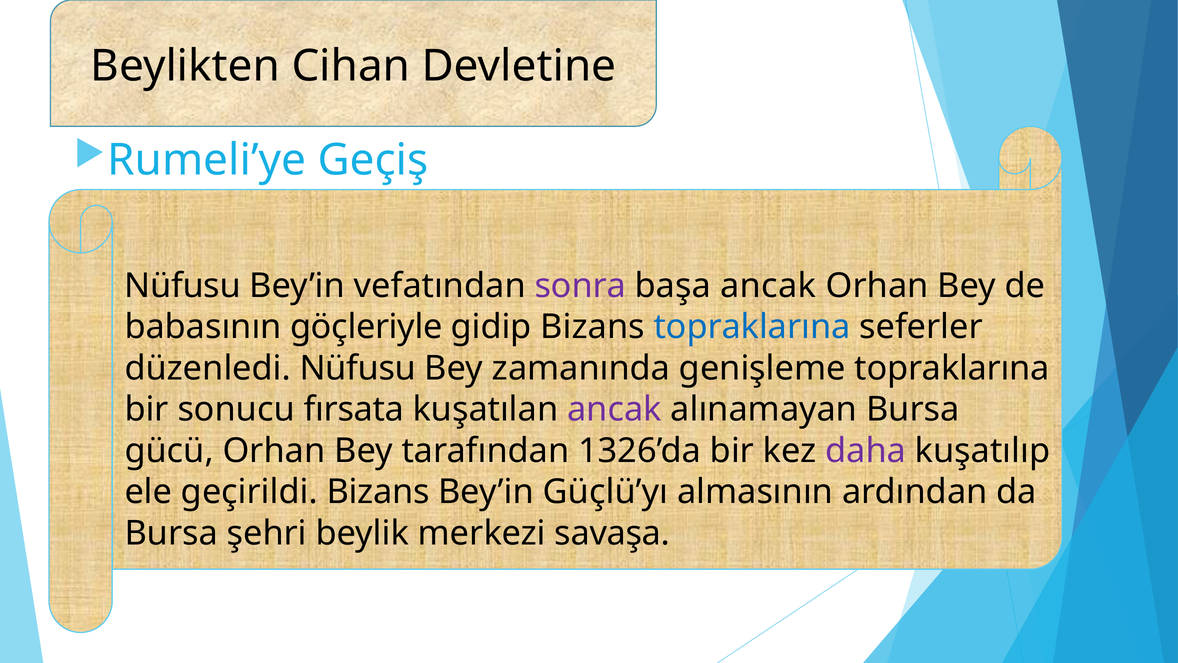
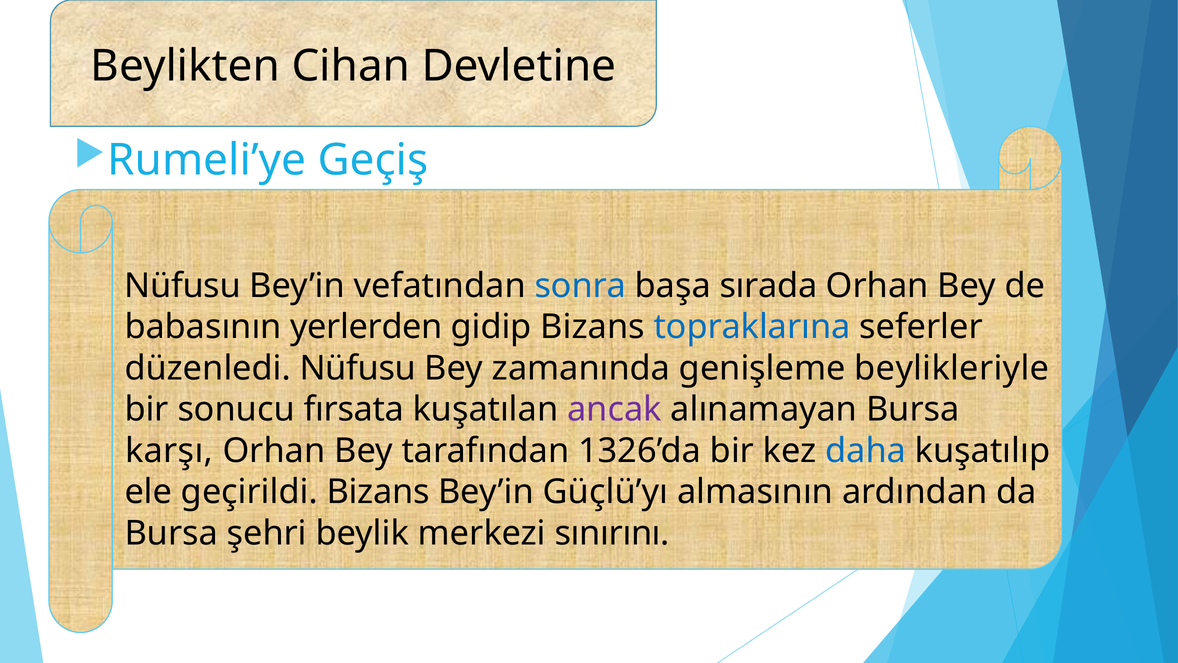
sonra colour: purple -> blue
başa ancak: ancak -> sırada
göçleriyle: göçleriyle -> yerlerden
genişleme topraklarına: topraklarına -> beylikleriyle
gücü: gücü -> karşı
daha colour: purple -> blue
savaşa: savaşa -> sınırını
